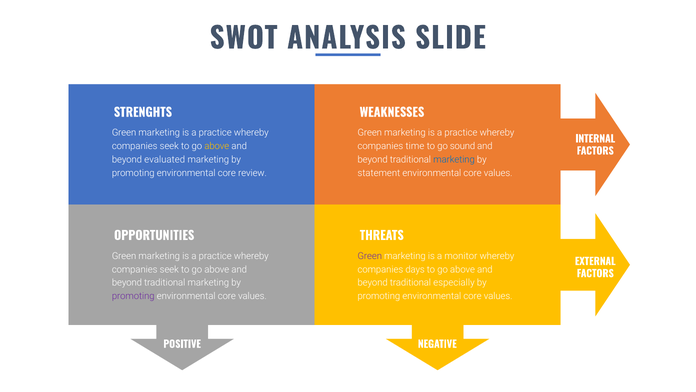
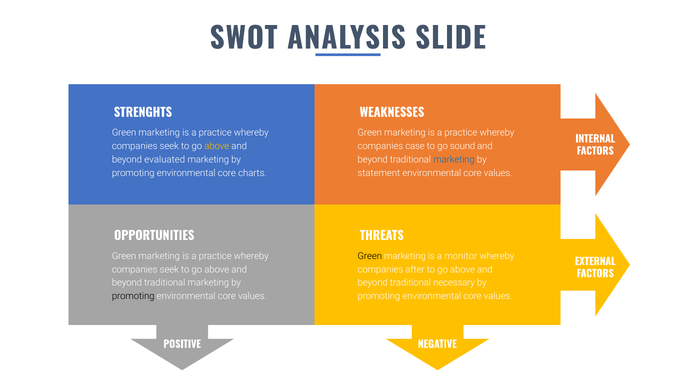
time: time -> case
review: review -> charts
Green at (370, 256) colour: purple -> black
days: days -> after
especially: especially -> necessary
promoting at (133, 296) colour: purple -> black
